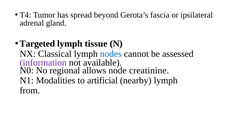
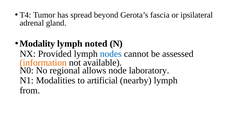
Targeted: Targeted -> Modality
tissue: tissue -> noted
Classical: Classical -> Provided
information colour: purple -> orange
creatinine: creatinine -> laboratory
